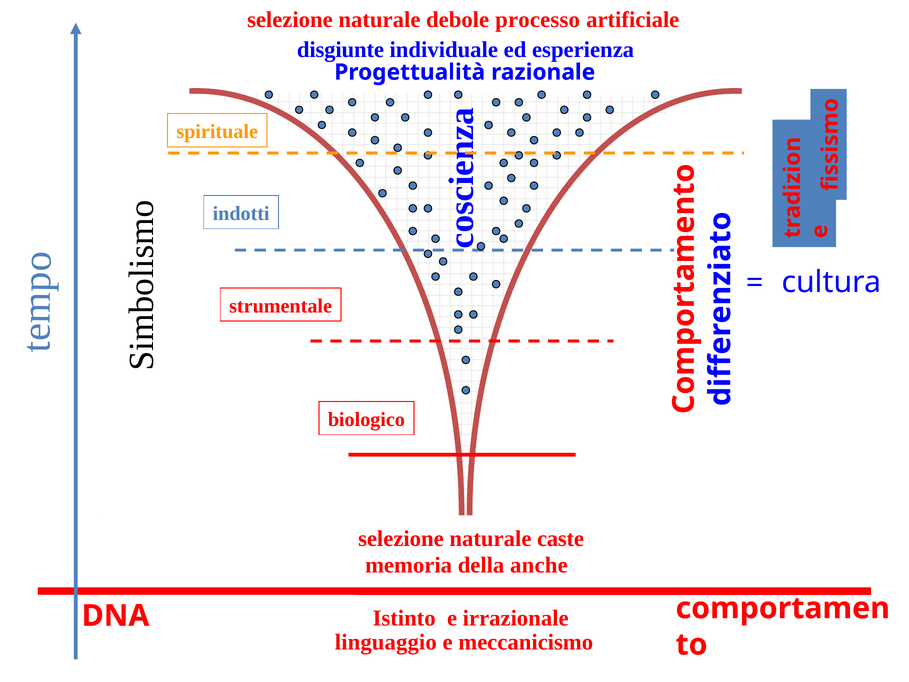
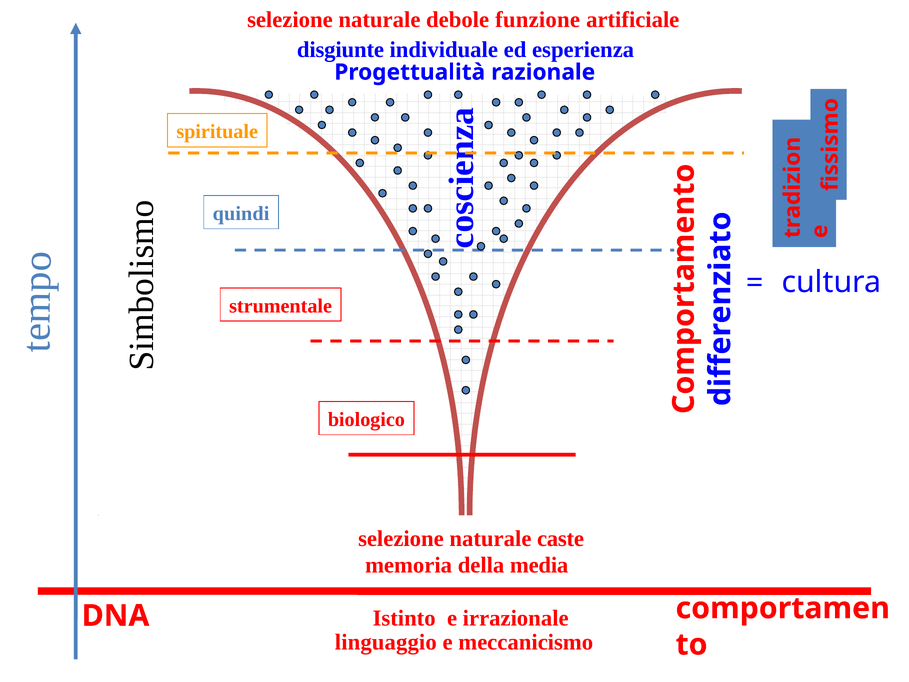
processo: processo -> funzione
indotti: indotti -> quindi
anche: anche -> media
